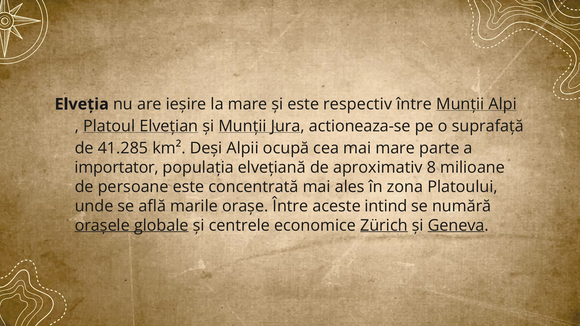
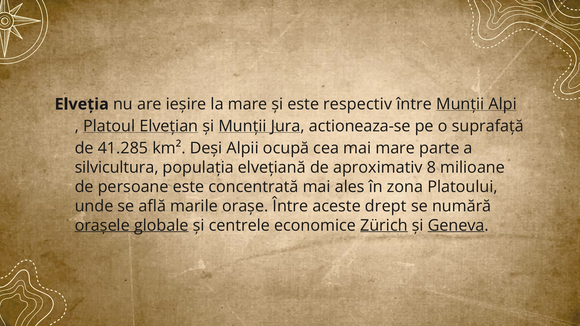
importator: importator -> silvicultura
intind: intind -> drept
